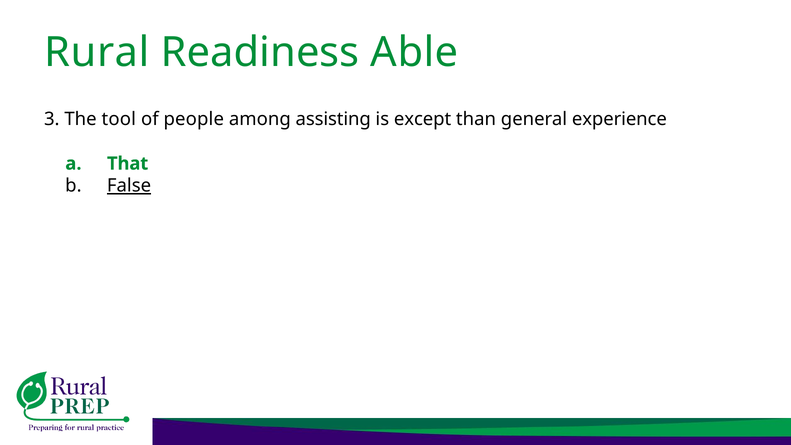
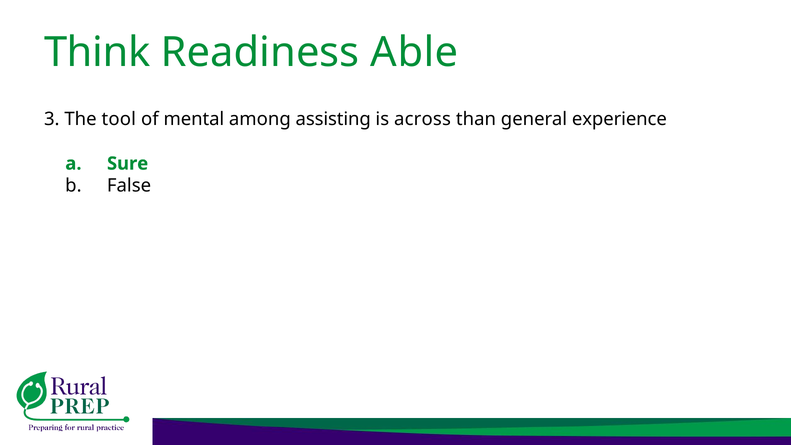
Rural: Rural -> Think
people: people -> mental
except: except -> across
That: That -> Sure
False underline: present -> none
